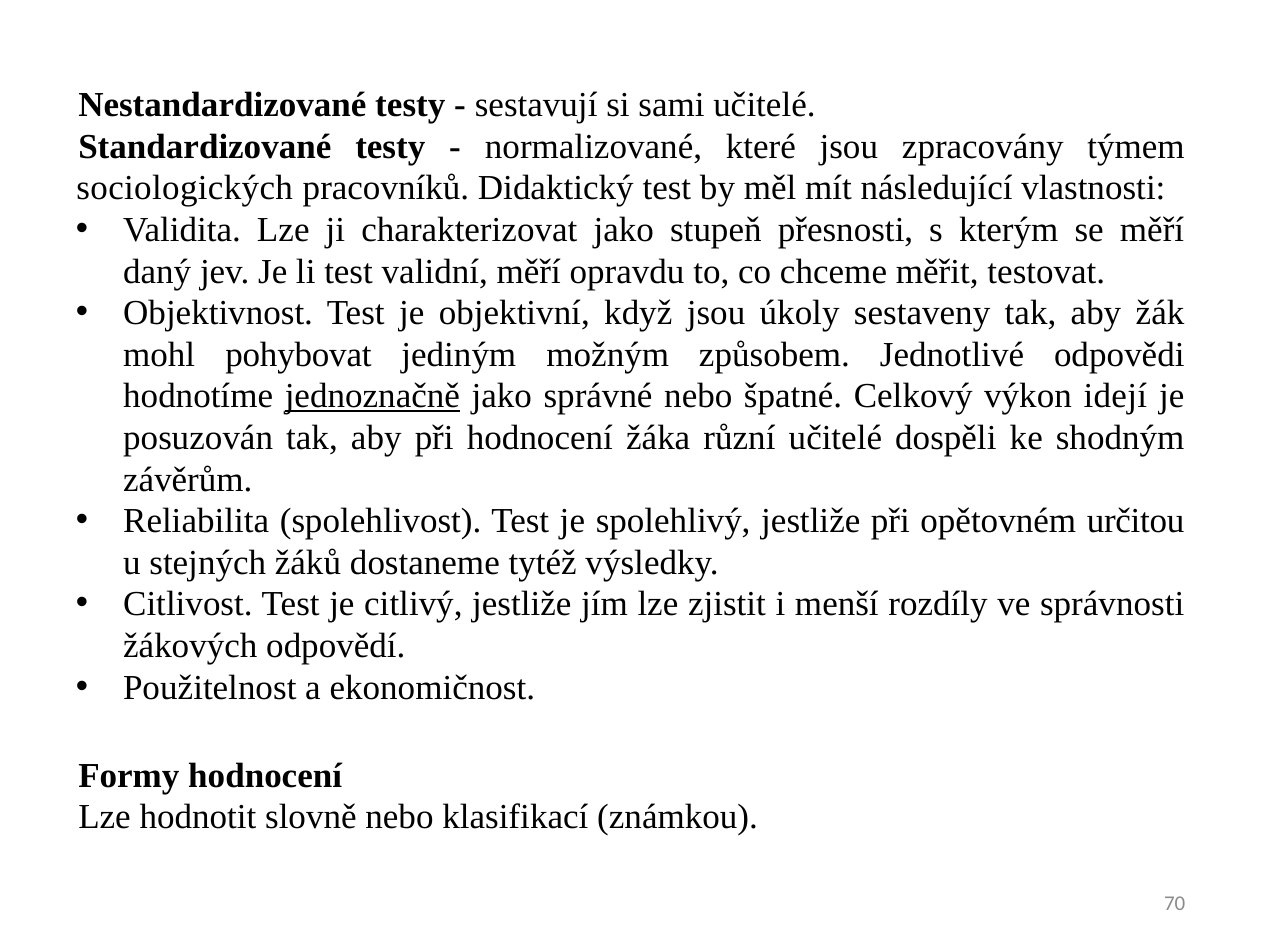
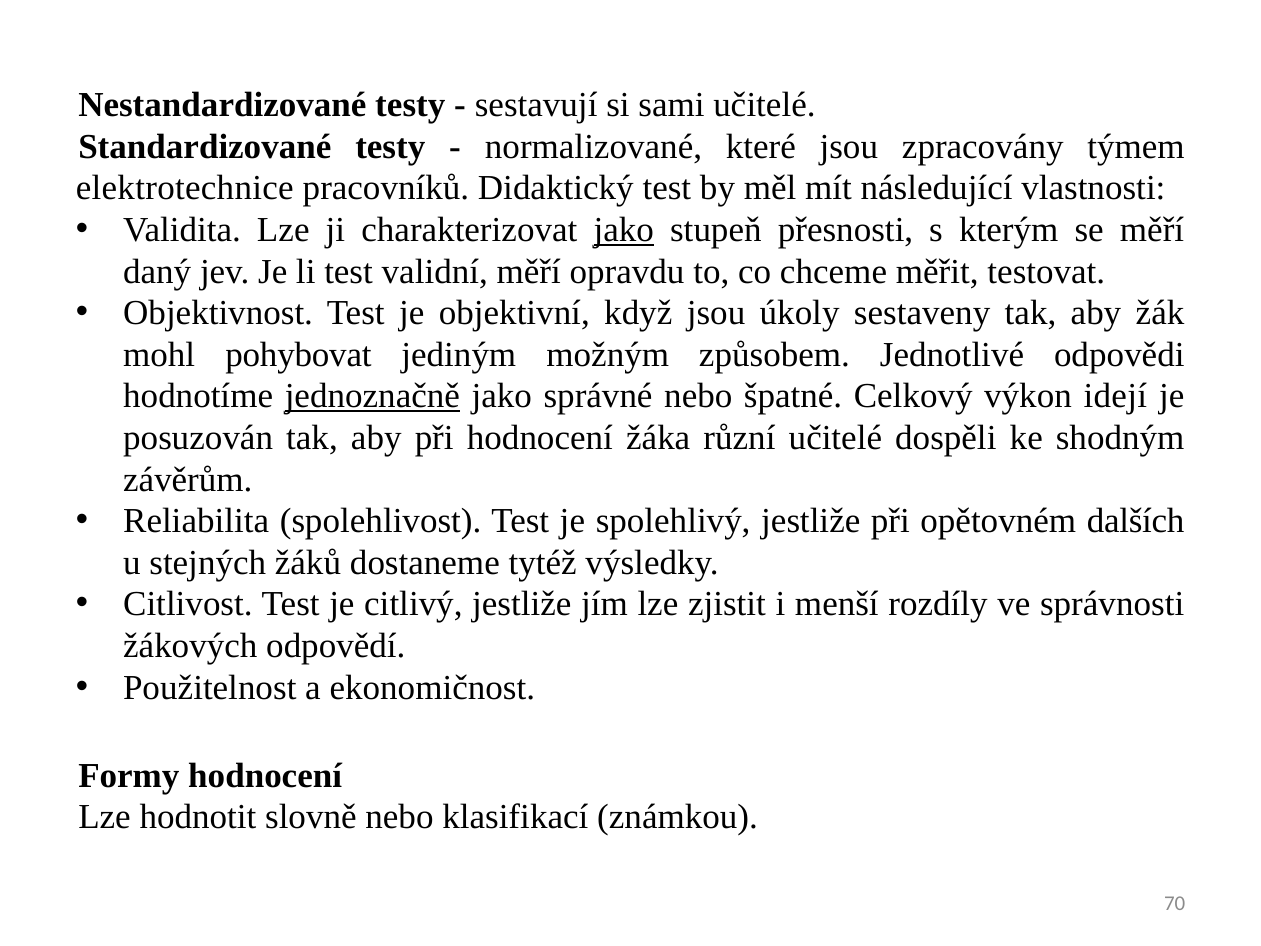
sociologických: sociologických -> elektrotechnice
jako at (624, 230) underline: none -> present
určitou: určitou -> dalších
